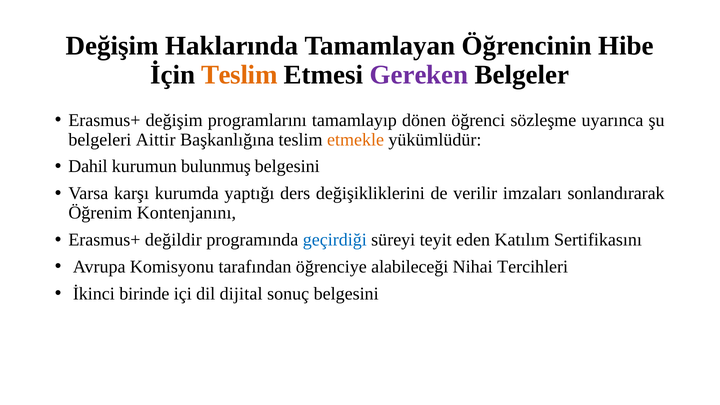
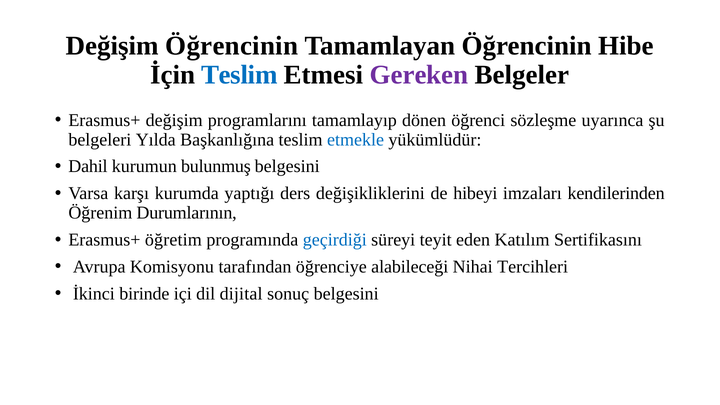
Değişim Haklarında: Haklarında -> Öğrencinin
Teslim at (239, 75) colour: orange -> blue
Aittir: Aittir -> Yılda
etmekle colour: orange -> blue
verilir: verilir -> hibeyi
sonlandırarak: sonlandırarak -> kendilerinden
Kontenjanını: Kontenjanını -> Durumlarının
değildir: değildir -> öğretim
